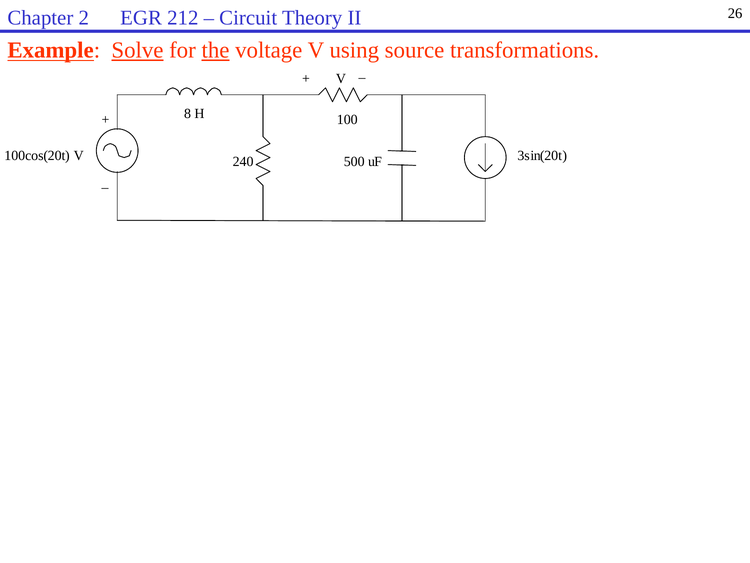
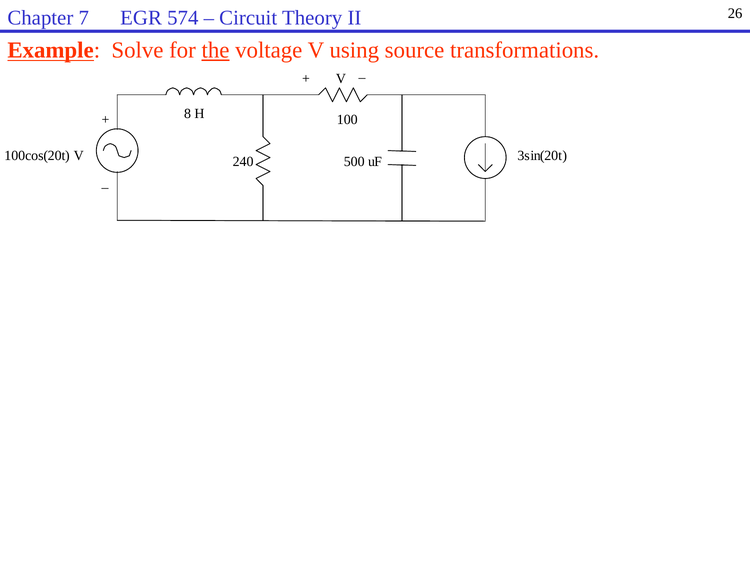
2: 2 -> 7
212: 212 -> 574
Solve underline: present -> none
